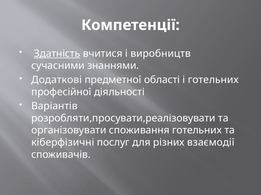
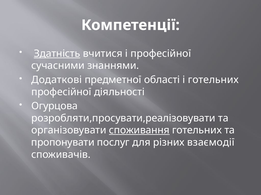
і виробництв: виробництв -> професійної
Варіантів: Варіантів -> Огурцова
споживання underline: none -> present
кіберфізичні: кіберфізичні -> пропонувати
